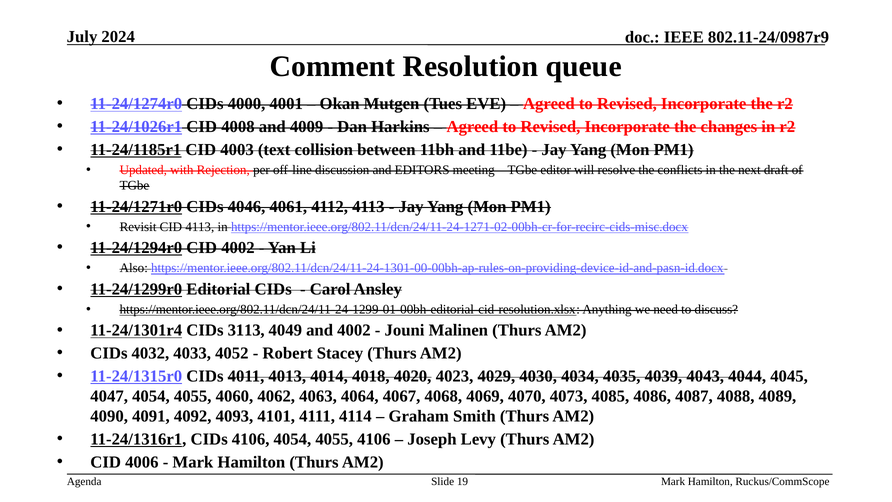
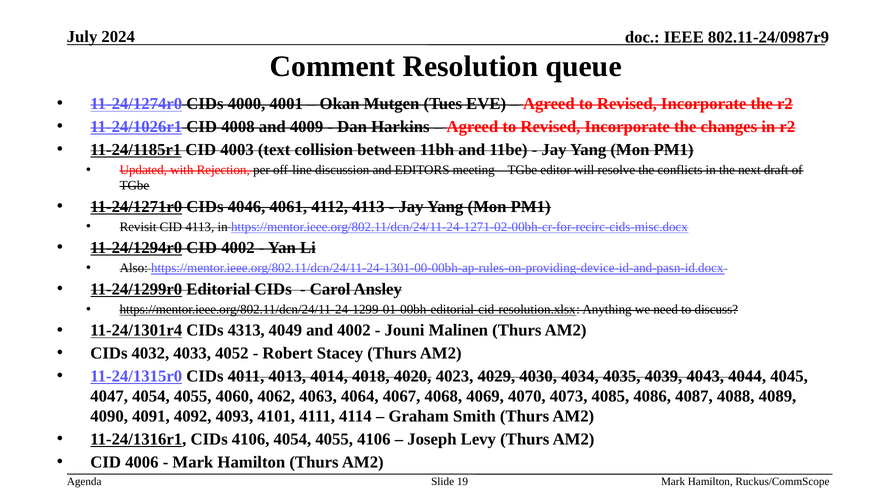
3113: 3113 -> 4313
